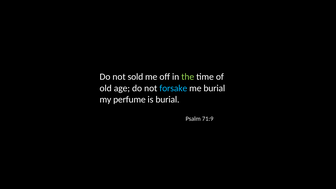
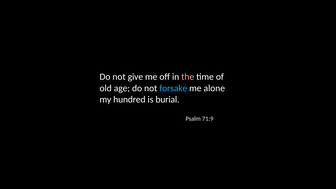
sold: sold -> give
the colour: light green -> pink
me burial: burial -> alone
perfume: perfume -> hundred
